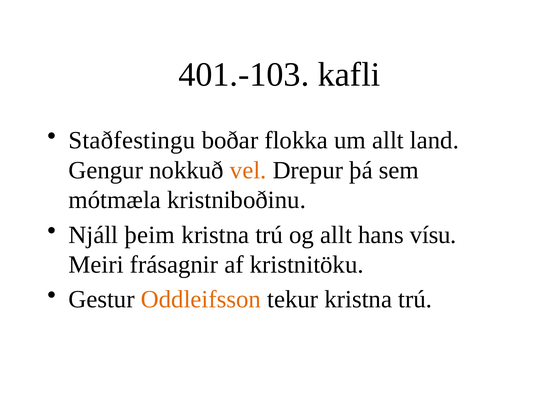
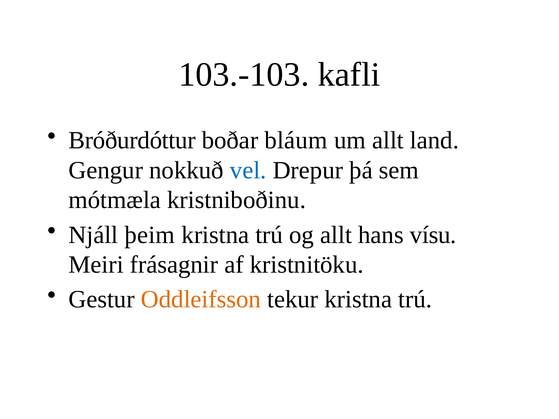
401.-103: 401.-103 -> 103.-103
Staðfestingu: Staðfestingu -> Bróðurdóttur
flokka: flokka -> bláum
vel colour: orange -> blue
